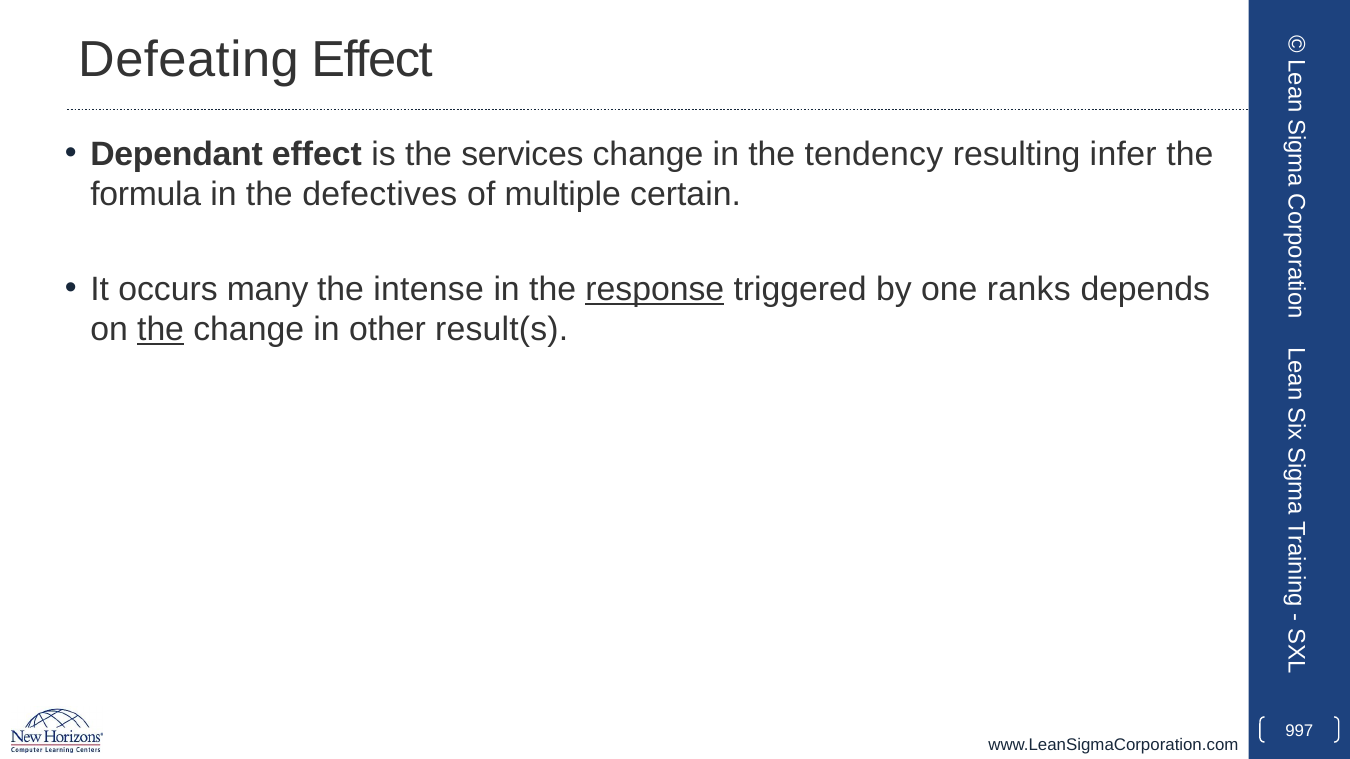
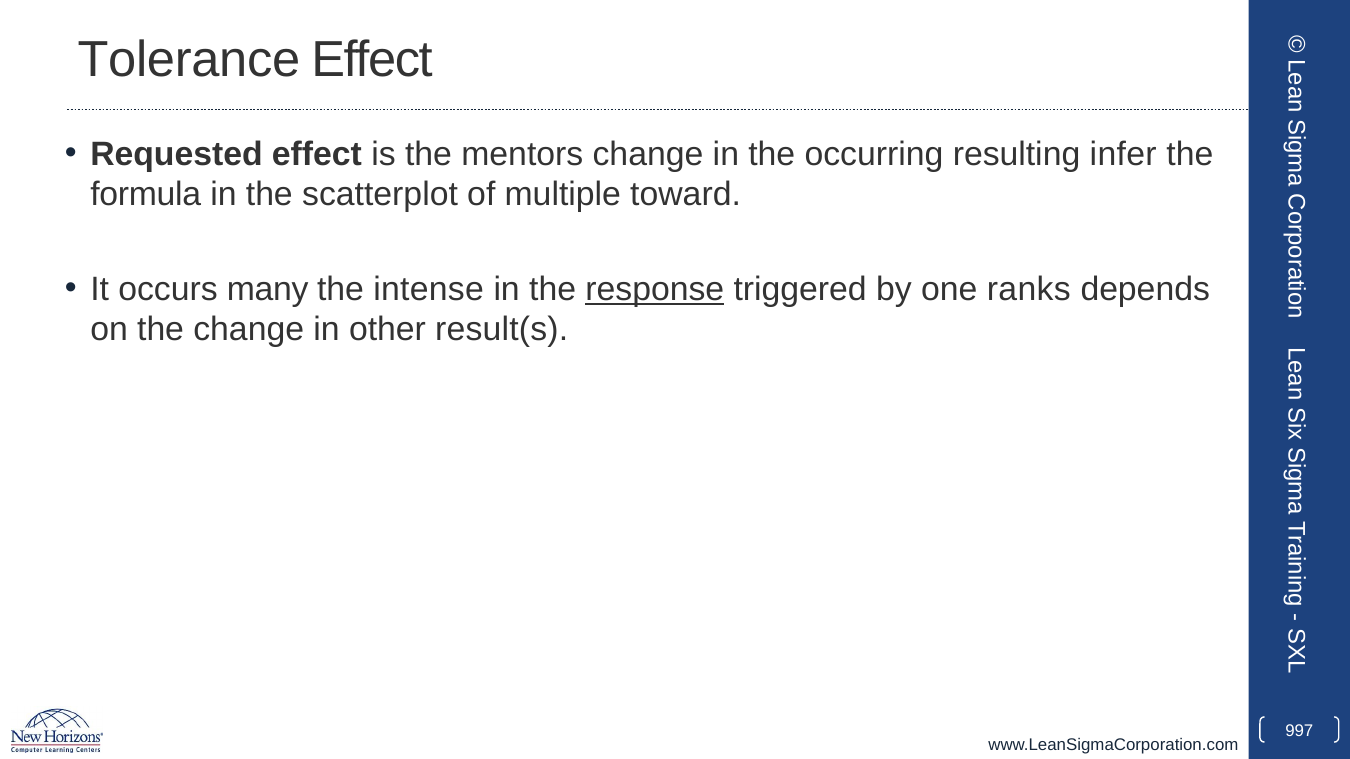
Defeating: Defeating -> Tolerance
Dependant: Dependant -> Requested
services: services -> mentors
tendency: tendency -> occurring
defectives: defectives -> scatterplot
certain: certain -> toward
the at (161, 330) underline: present -> none
